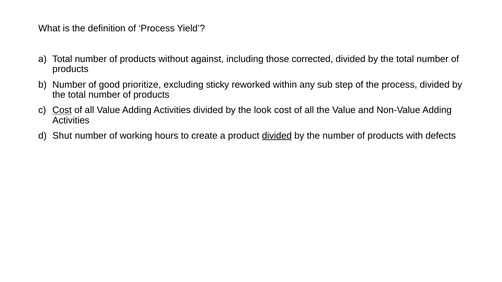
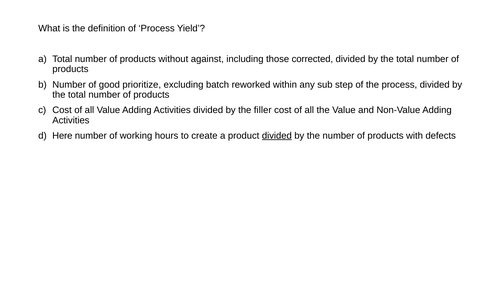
sticky: sticky -> batch
Cost at (62, 110) underline: present -> none
look: look -> filler
Shut: Shut -> Here
